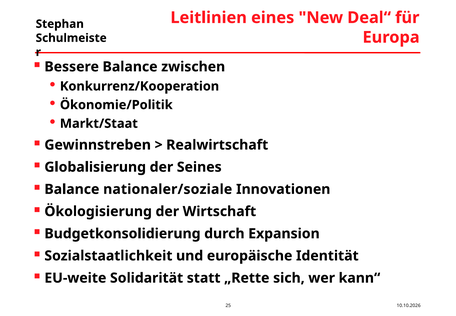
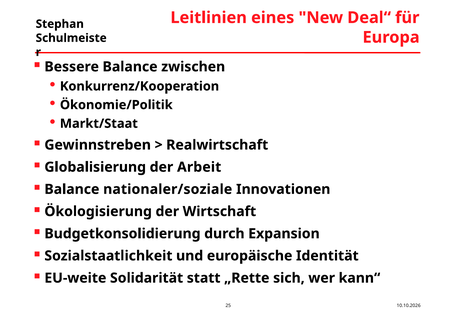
Seines: Seines -> Arbeit
